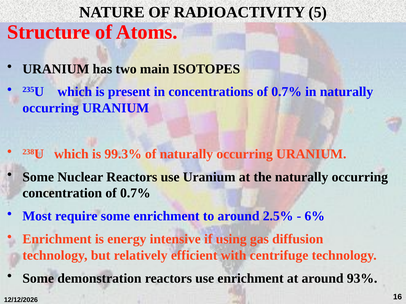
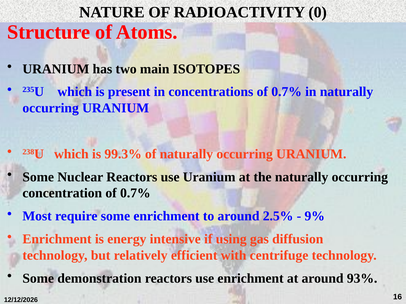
5: 5 -> 0
6%: 6% -> 9%
